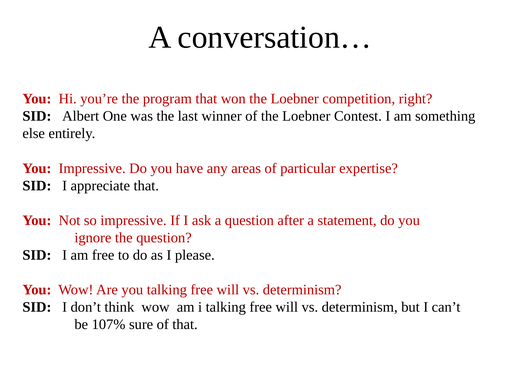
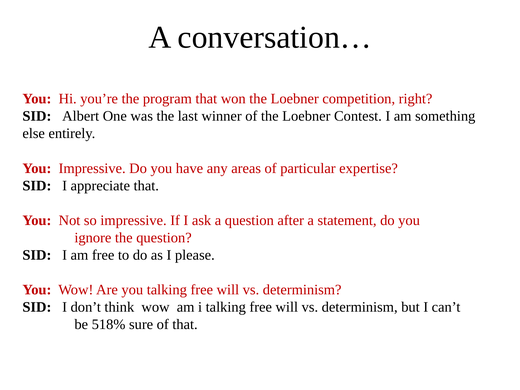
107%: 107% -> 518%
